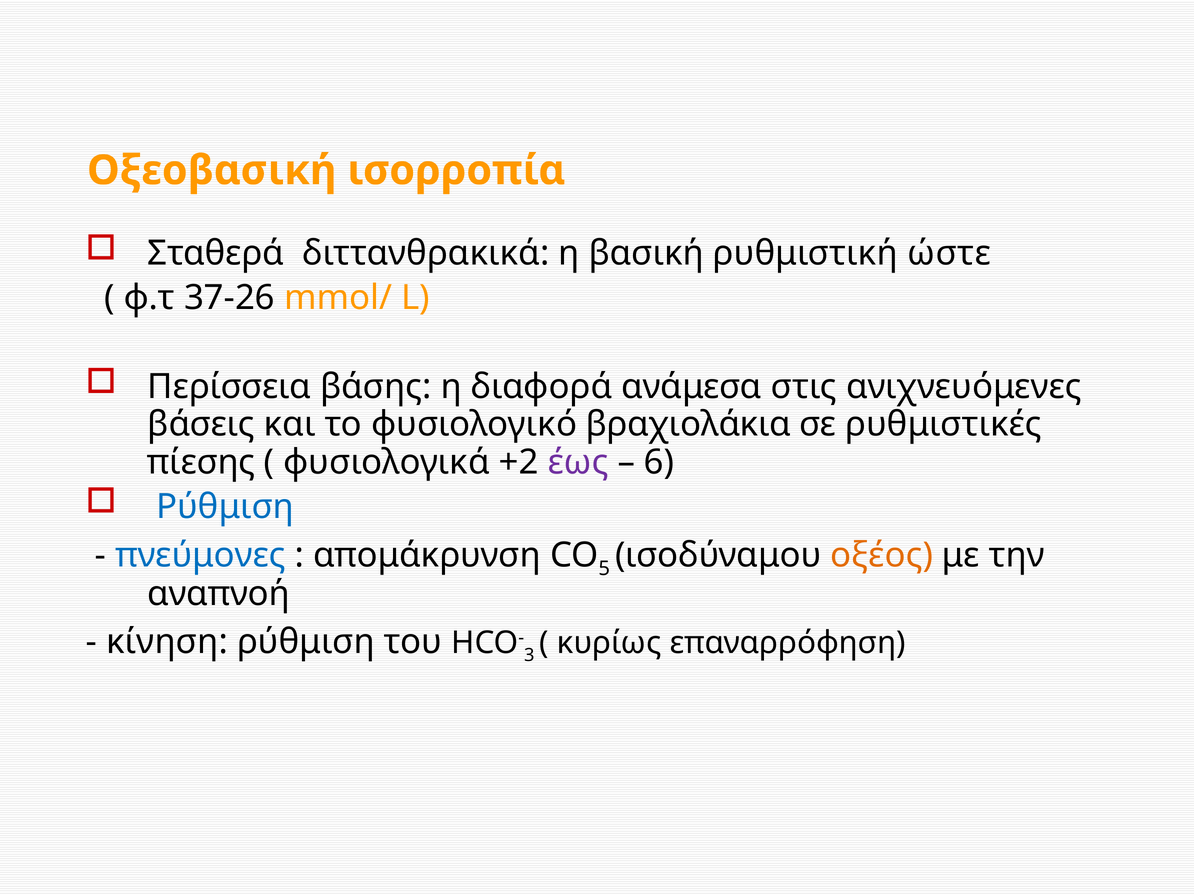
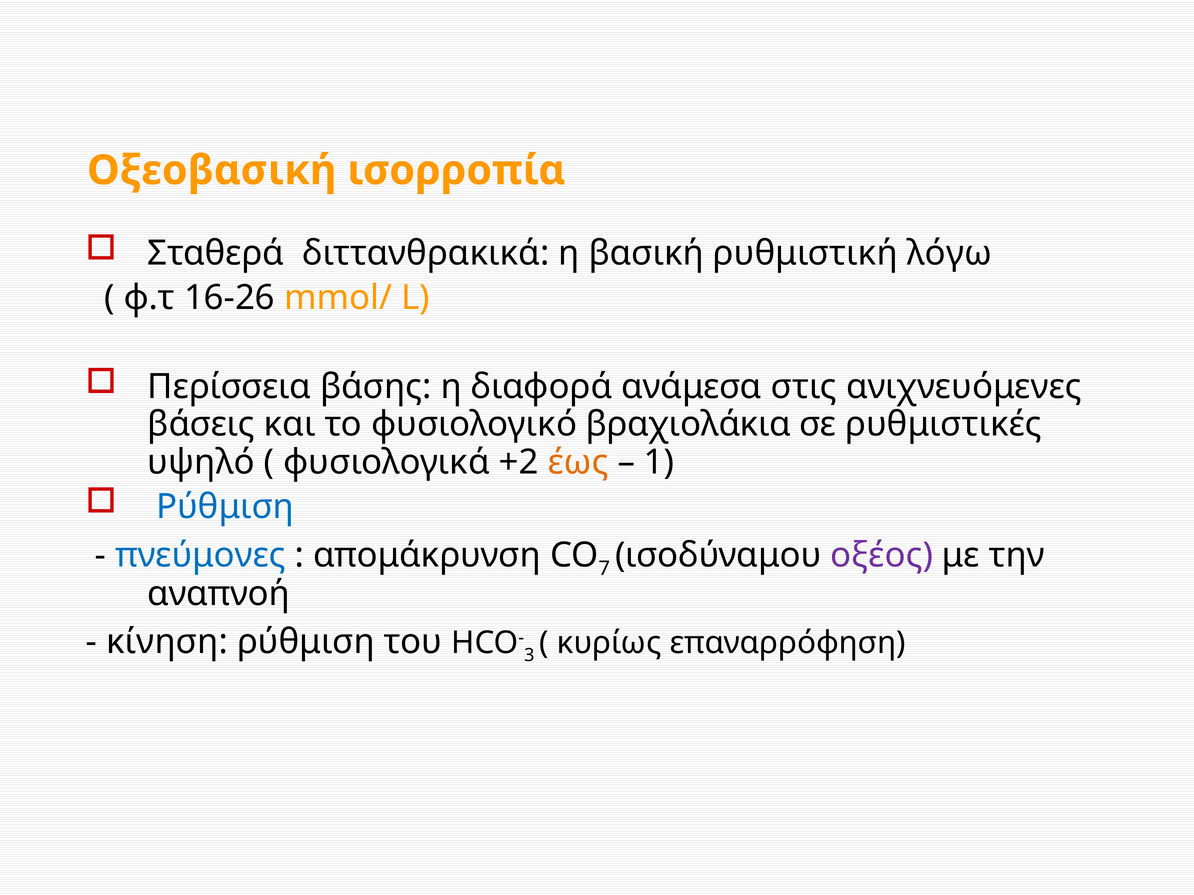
ώστε: ώστε -> λόγω
37-26: 37-26 -> 16-26
πίεσης: πίεσης -> υψηλό
έως colour: purple -> orange
6: 6 -> 1
5: 5 -> 7
οξέος colour: orange -> purple
